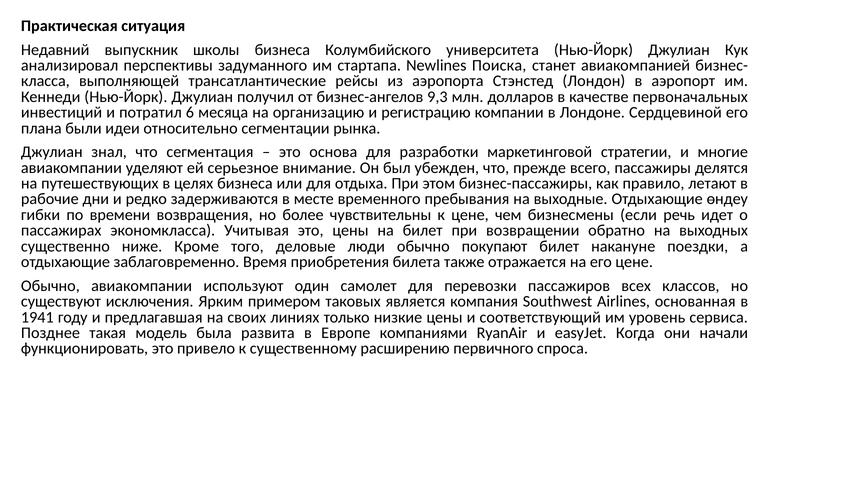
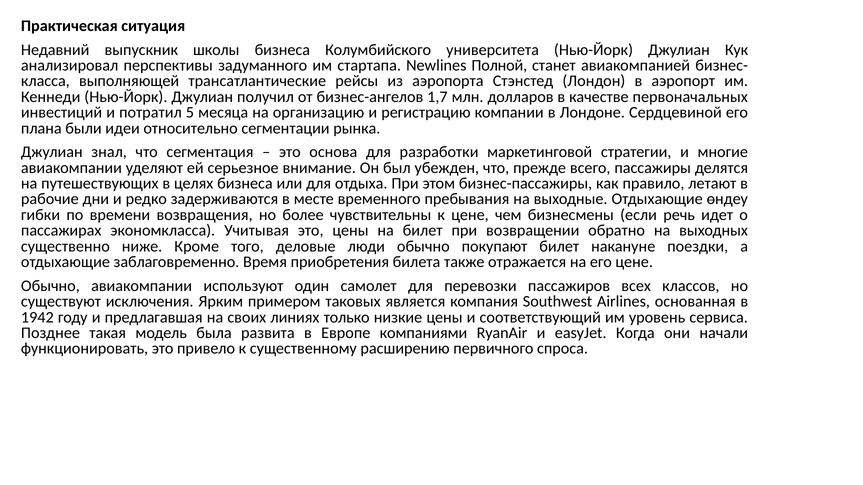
Поиска: Поиска -> Полной
9,3: 9,3 -> 1,7
6: 6 -> 5
1941: 1941 -> 1942
